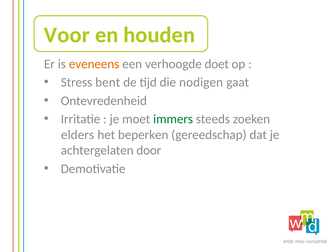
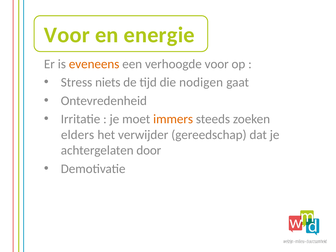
houden: houden -> energie
verhoogde doet: doet -> voor
bent: bent -> niets
immers colour: green -> orange
beperken: beperken -> verwijder
